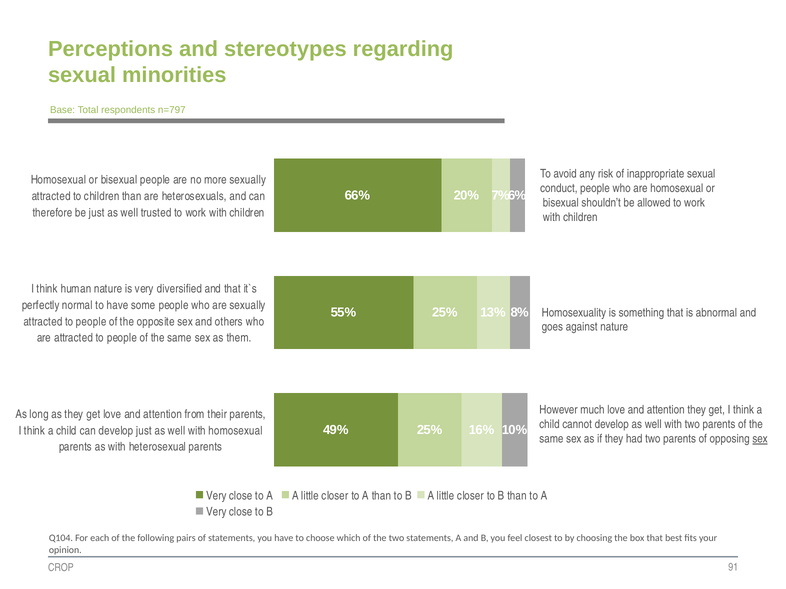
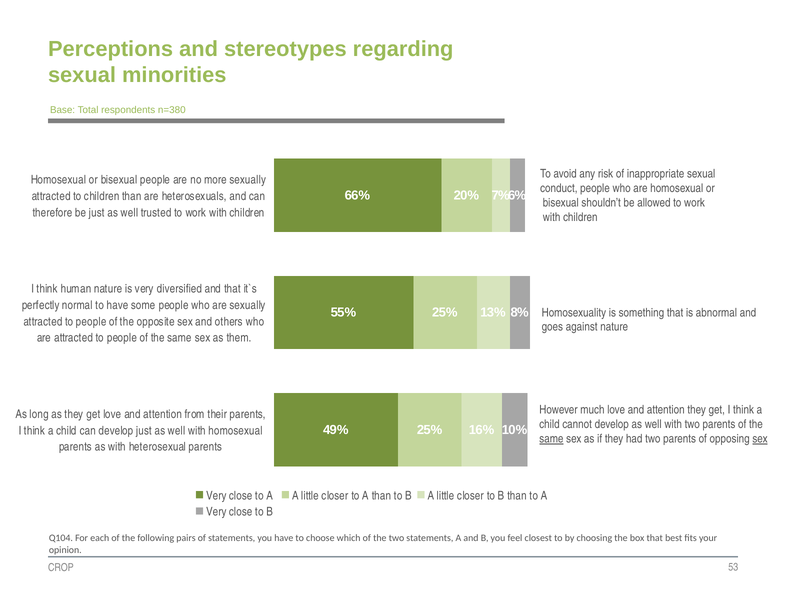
n=797: n=797 -> n=380
same at (551, 439) underline: none -> present
91: 91 -> 53
